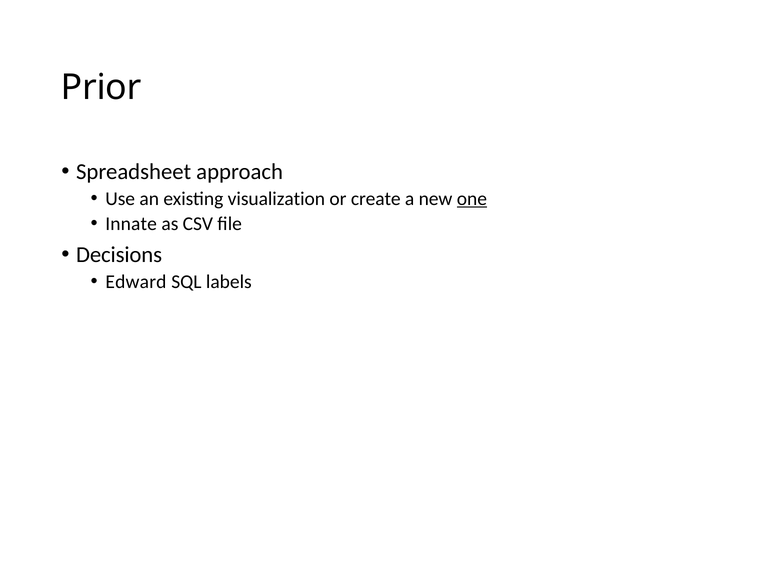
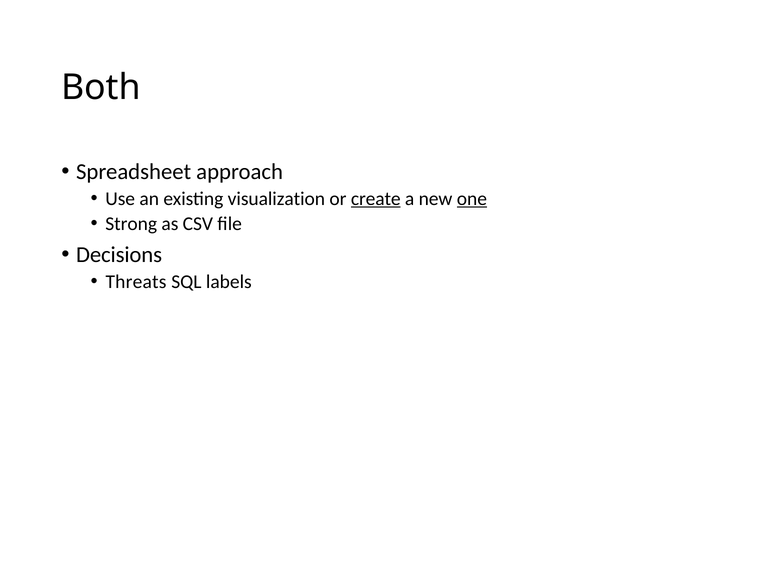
Prior: Prior -> Both
create underline: none -> present
Innate: Innate -> Strong
Edward: Edward -> Threats
